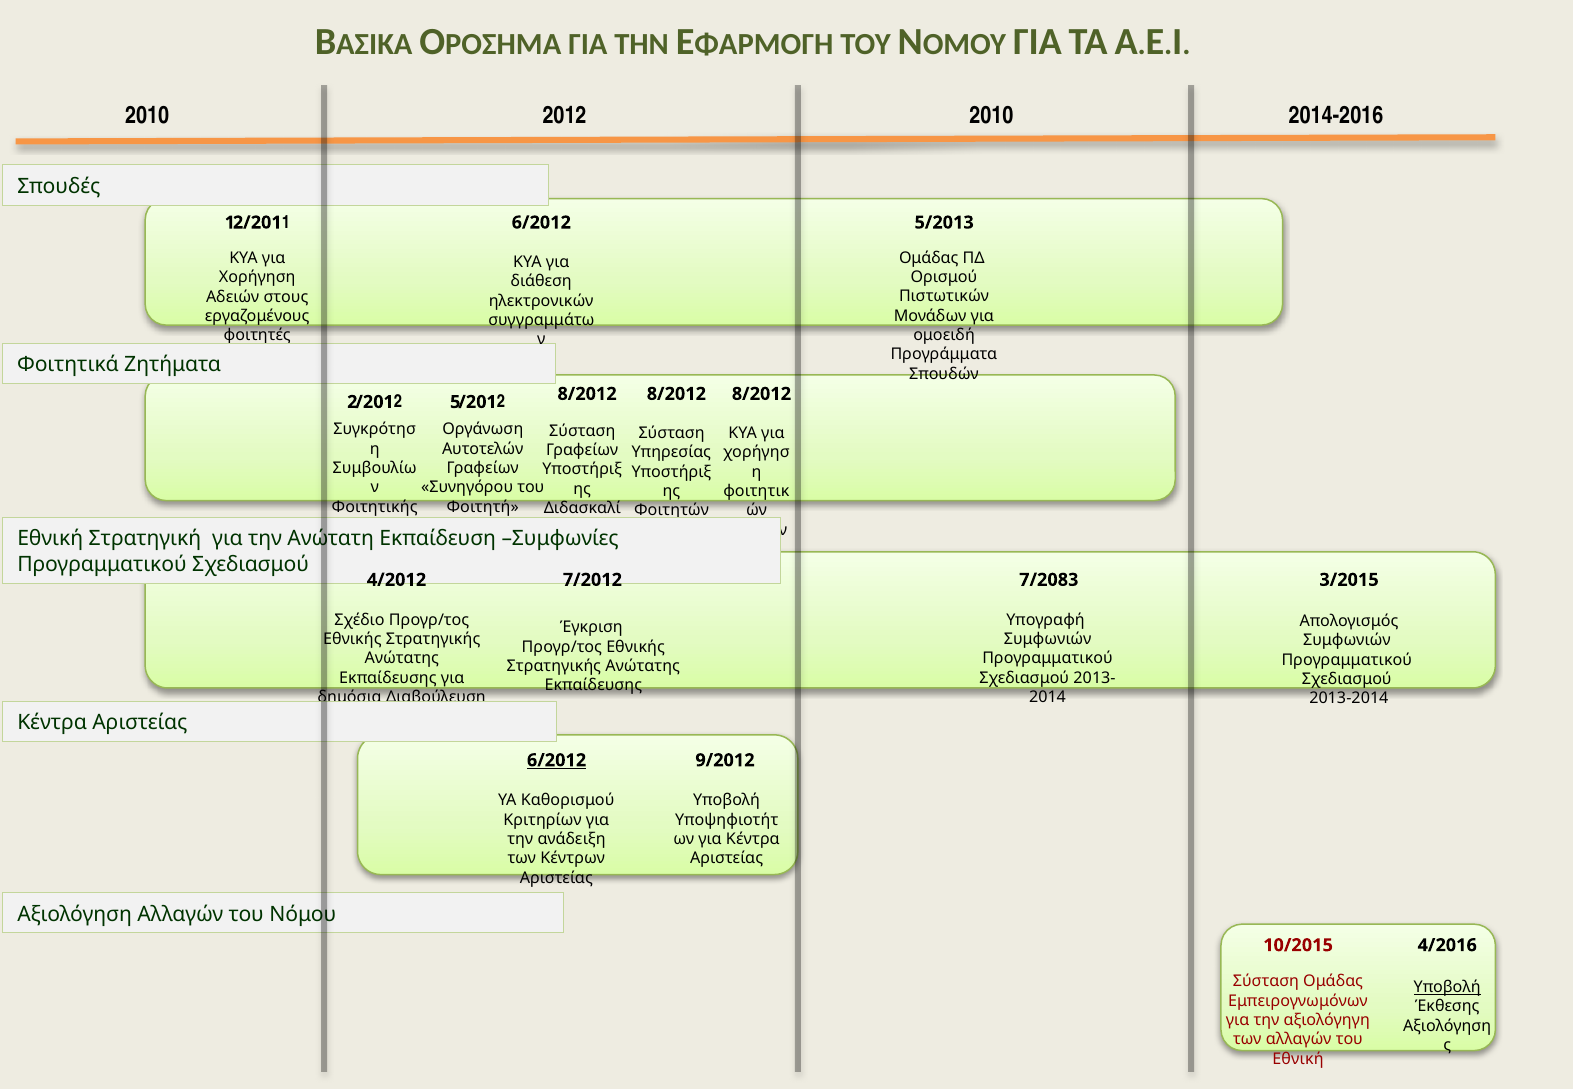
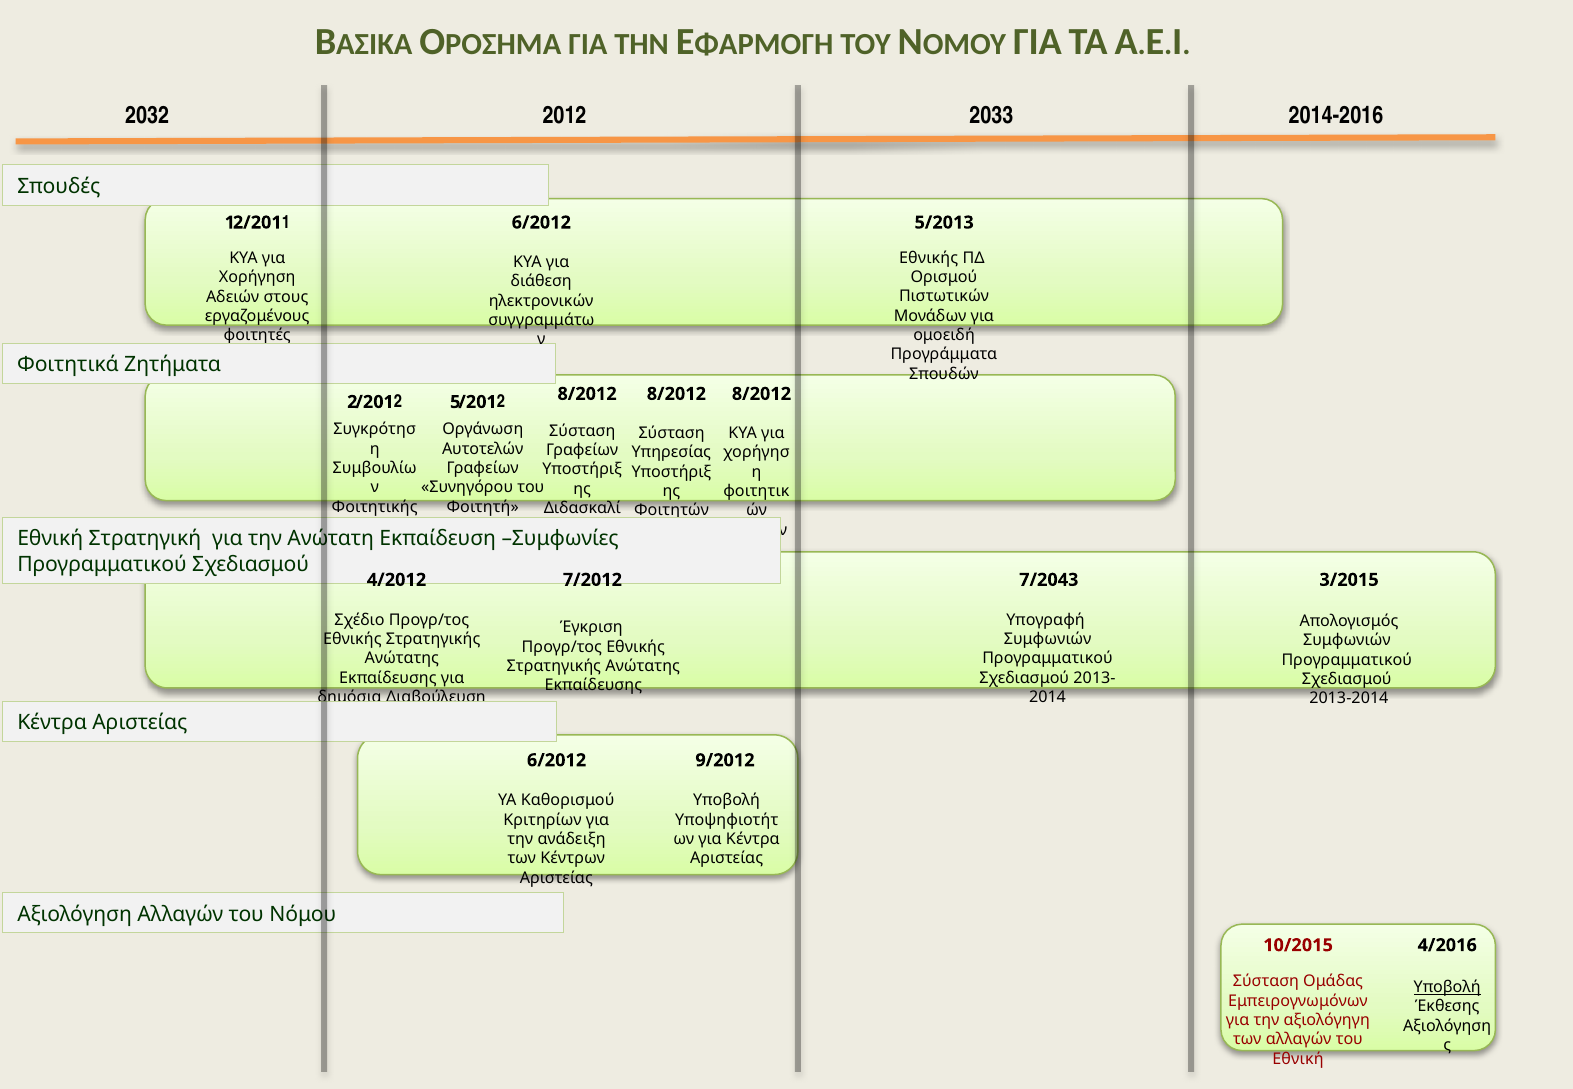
2010 at (147, 115): 2010 -> 2032
2012 2010: 2010 -> 2033
Ομάδας at (929, 258): Ομάδας -> Εθνικής
7/2083: 7/2083 -> 7/2043
6/2012 at (557, 760) underline: present -> none
